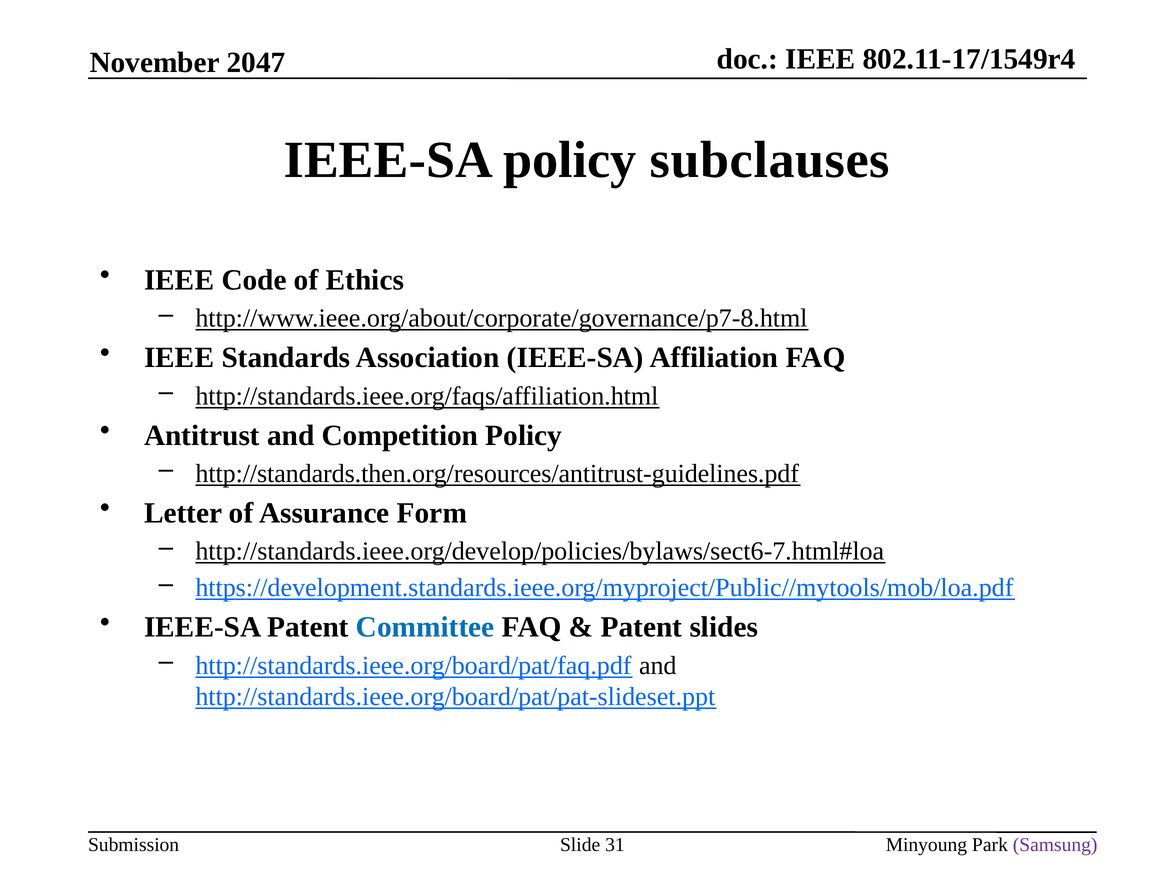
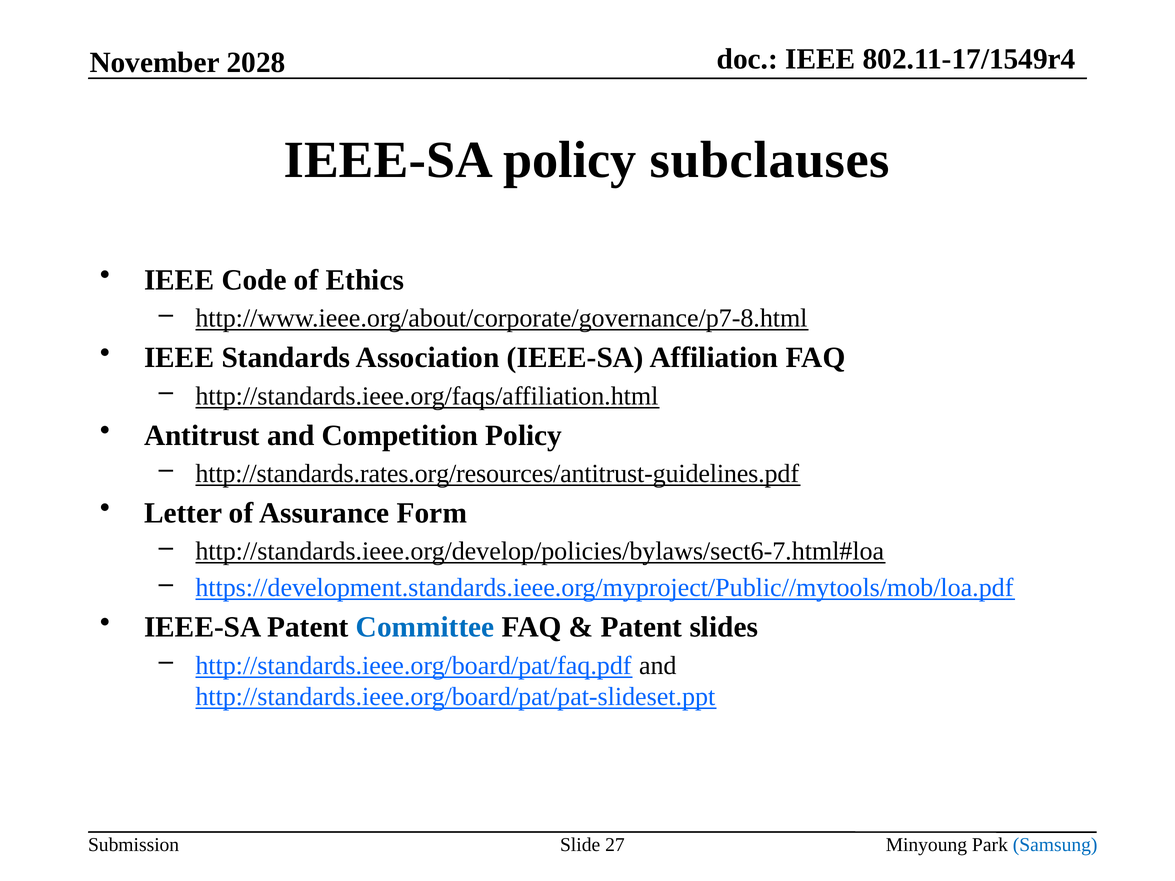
2047: 2047 -> 2028
http://standards.then.org/resources/antitrust-guidelines.pdf: http://standards.then.org/resources/antitrust-guidelines.pdf -> http://standards.rates.org/resources/antitrust-guidelines.pdf
31: 31 -> 27
Samsung colour: purple -> blue
